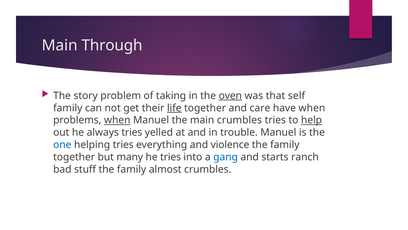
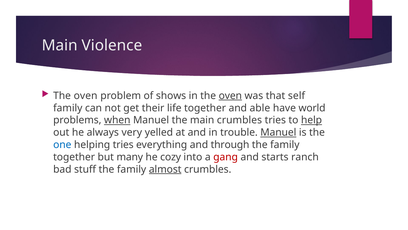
Through: Through -> Violence
story at (86, 95): story -> oven
taking: taking -> shows
life underline: present -> none
care: care -> able
have when: when -> world
always tries: tries -> very
Manuel at (278, 132) underline: none -> present
violence: violence -> through
he tries: tries -> cozy
gang colour: blue -> red
almost underline: none -> present
